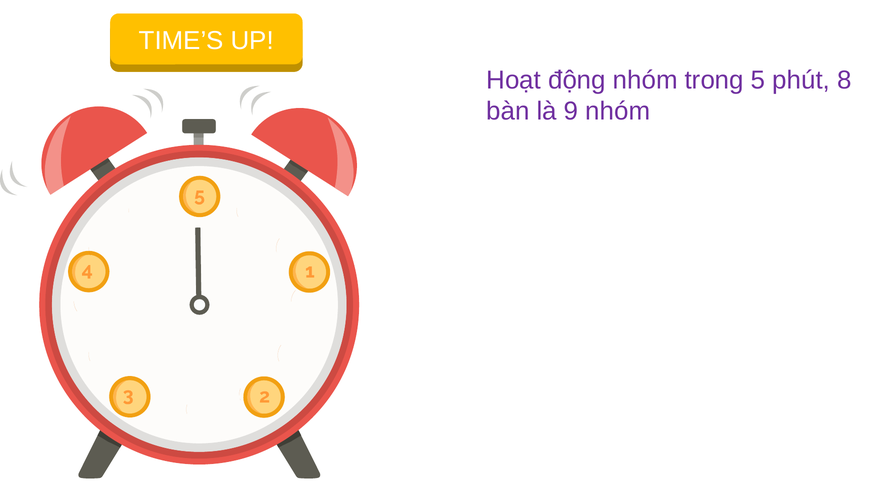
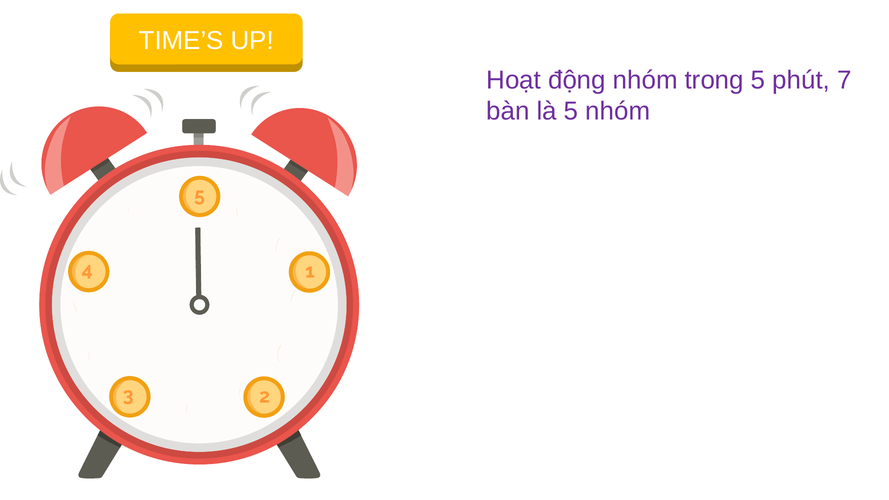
8: 8 -> 7
là 9: 9 -> 5
